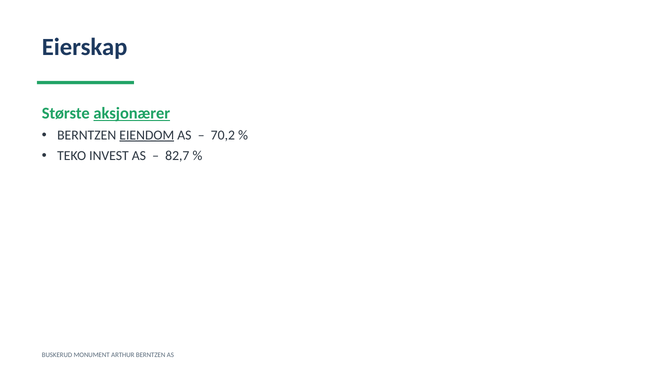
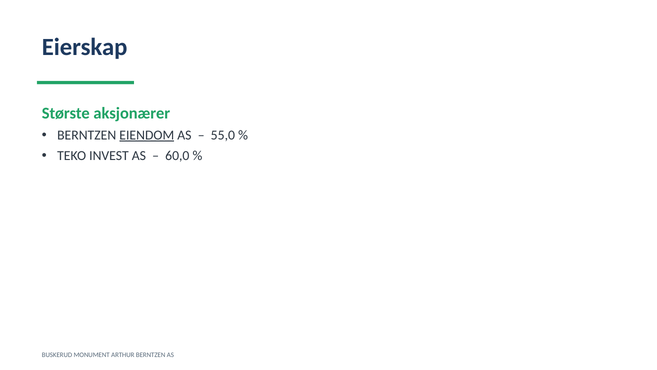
aksjonærer underline: present -> none
70,2: 70,2 -> 55,0
82,7: 82,7 -> 60,0
